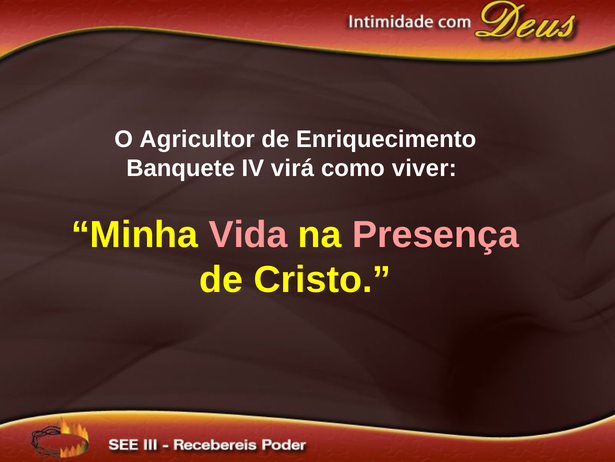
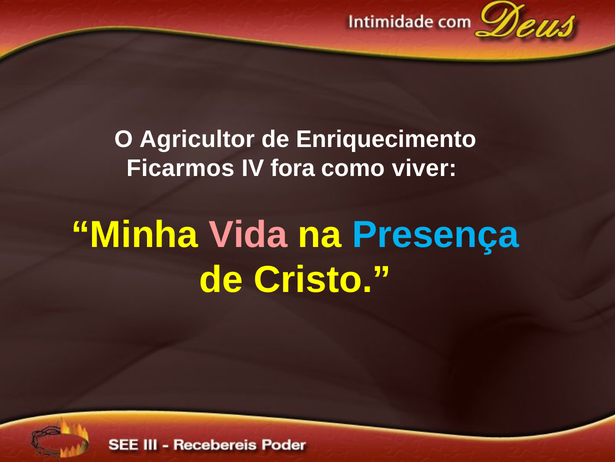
Banquete: Banquete -> Ficarmos
virá: virá -> fora
Presença colour: pink -> light blue
